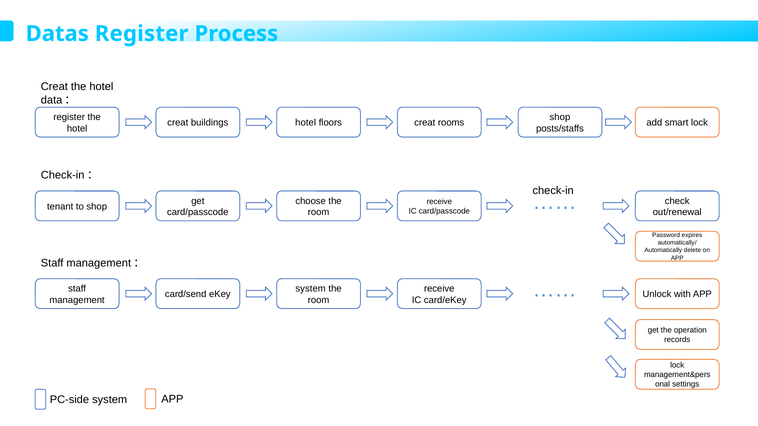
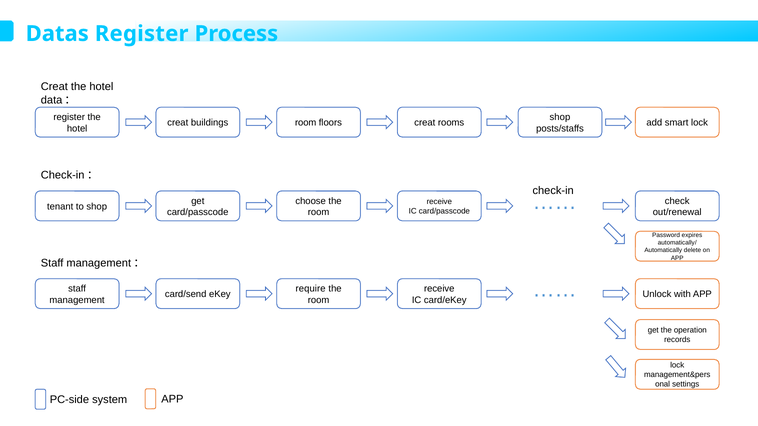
buildings hotel: hotel -> room
system at (311, 289): system -> require
